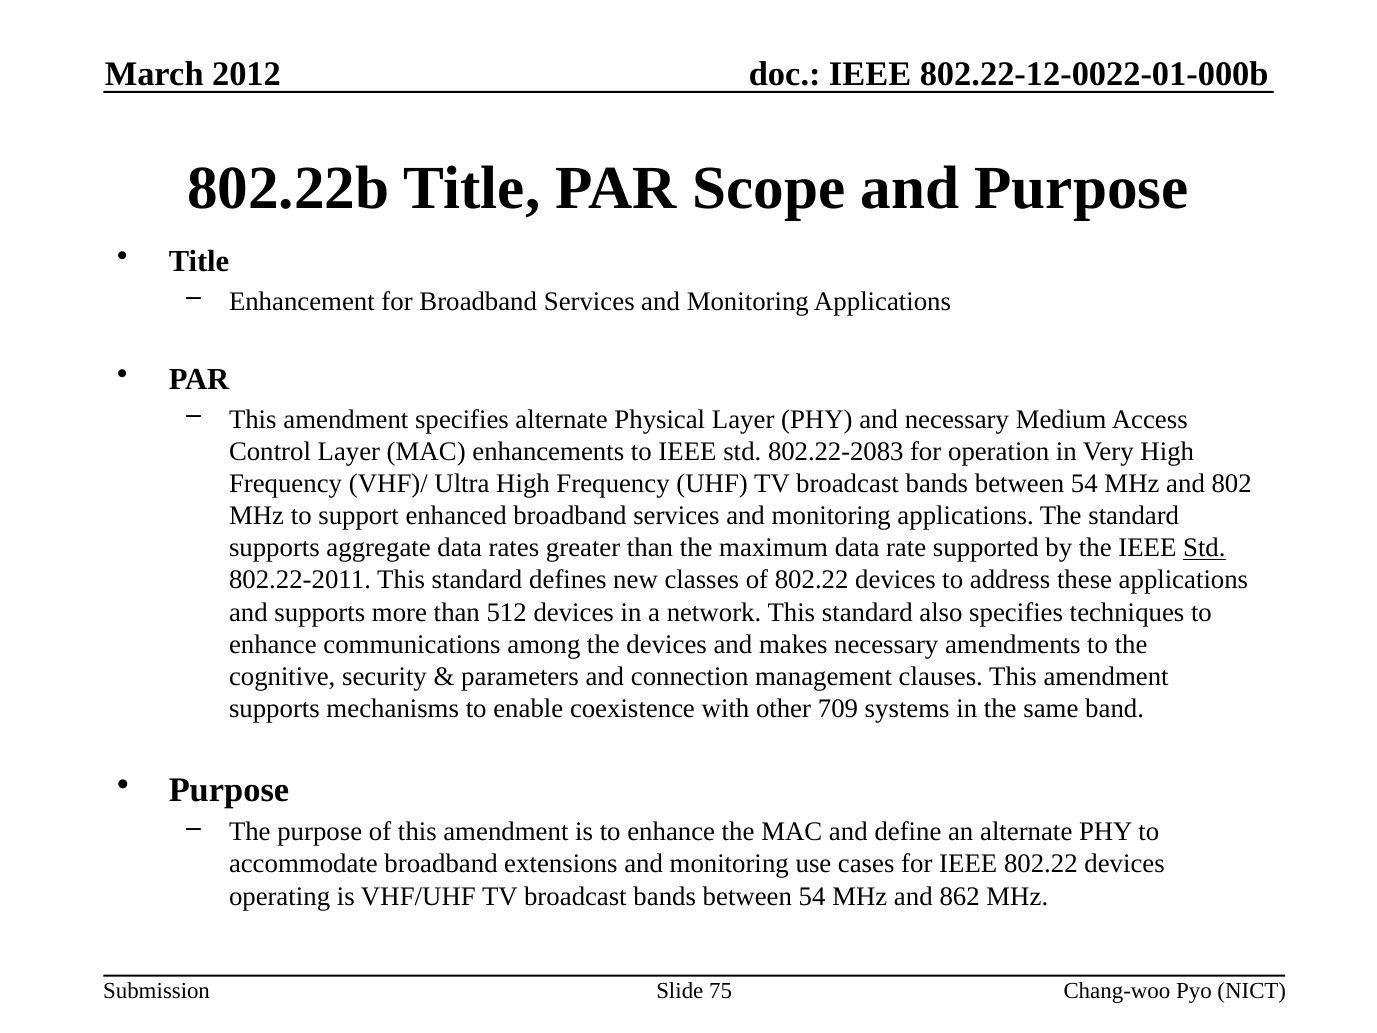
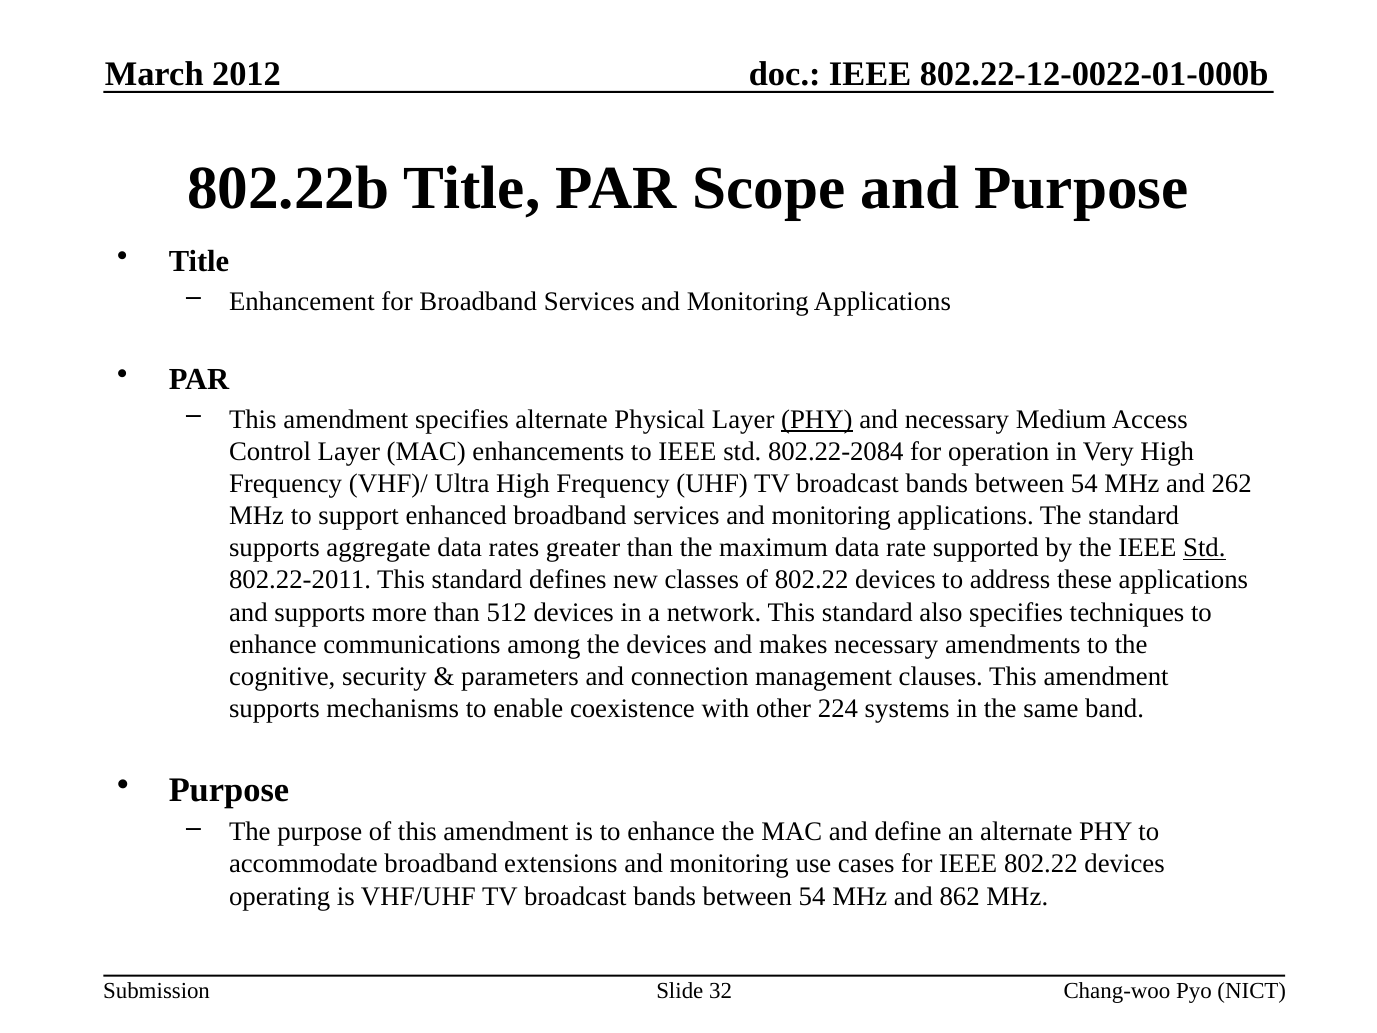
PHY at (817, 419) underline: none -> present
802.22-2083: 802.22-2083 -> 802.22-2084
802: 802 -> 262
709: 709 -> 224
75: 75 -> 32
